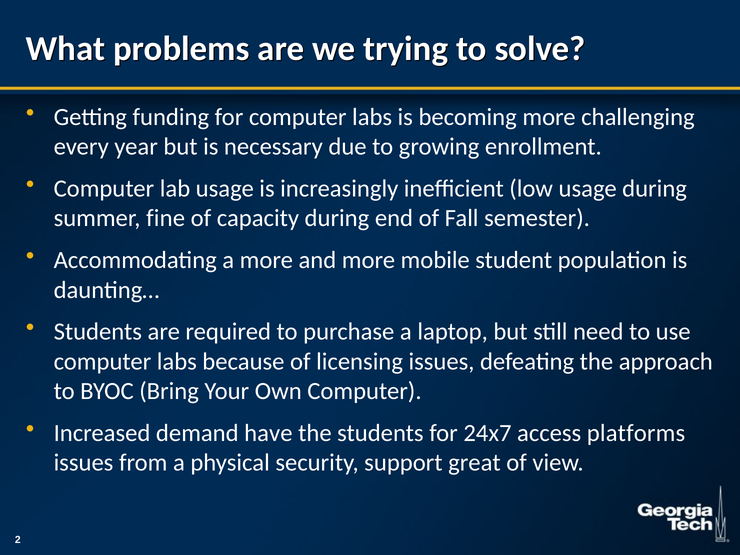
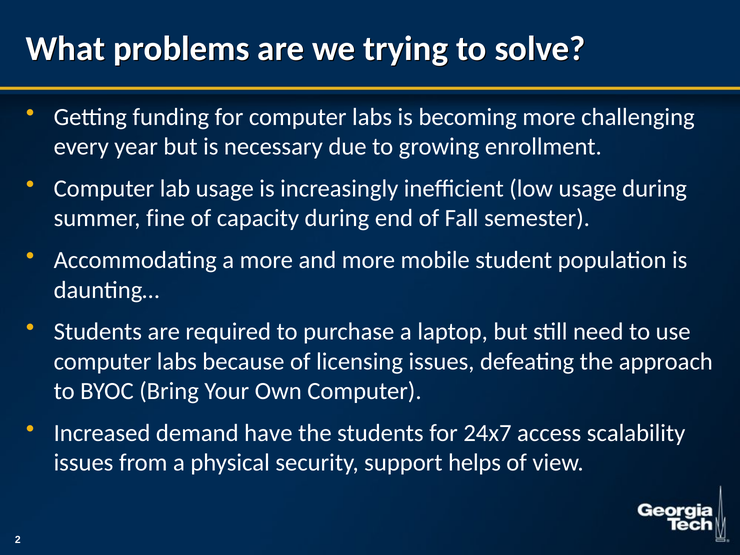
platforms: platforms -> scalability
great: great -> helps
